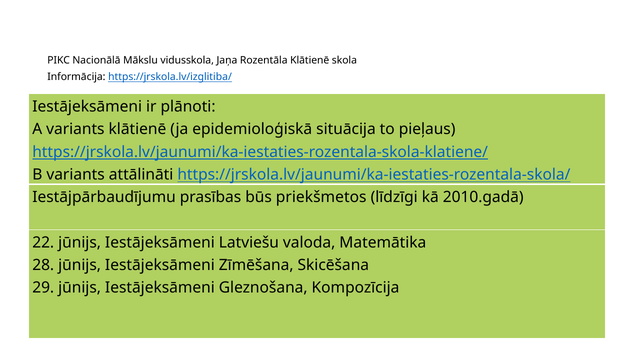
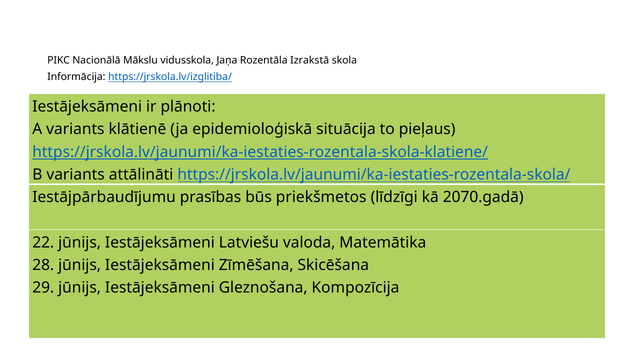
Rozentāla Klātienē: Klātienē -> Izrakstā
2010.gadā: 2010.gadā -> 2070.gadā
